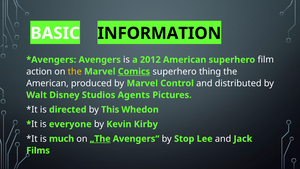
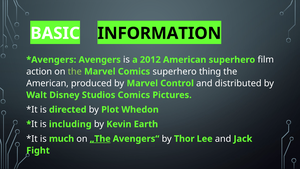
the at (75, 71) colour: yellow -> light green
Comics at (134, 71) underline: present -> none
Studios Agents: Agents -> Comics
This: This -> Plot
everyone: everyone -> including
Kirby: Kirby -> Earth
Stop: Stop -> Thor
Films: Films -> Fight
